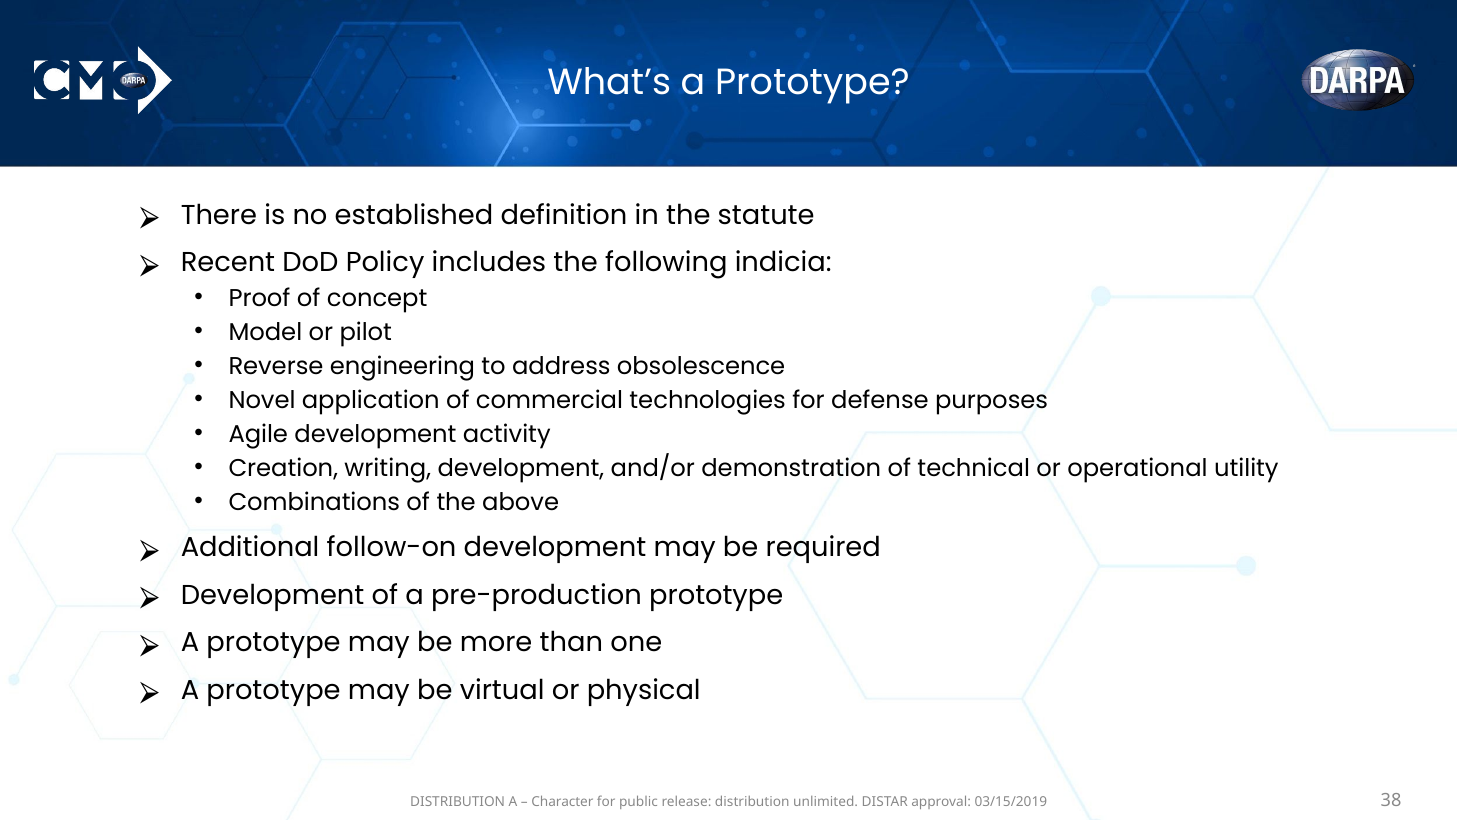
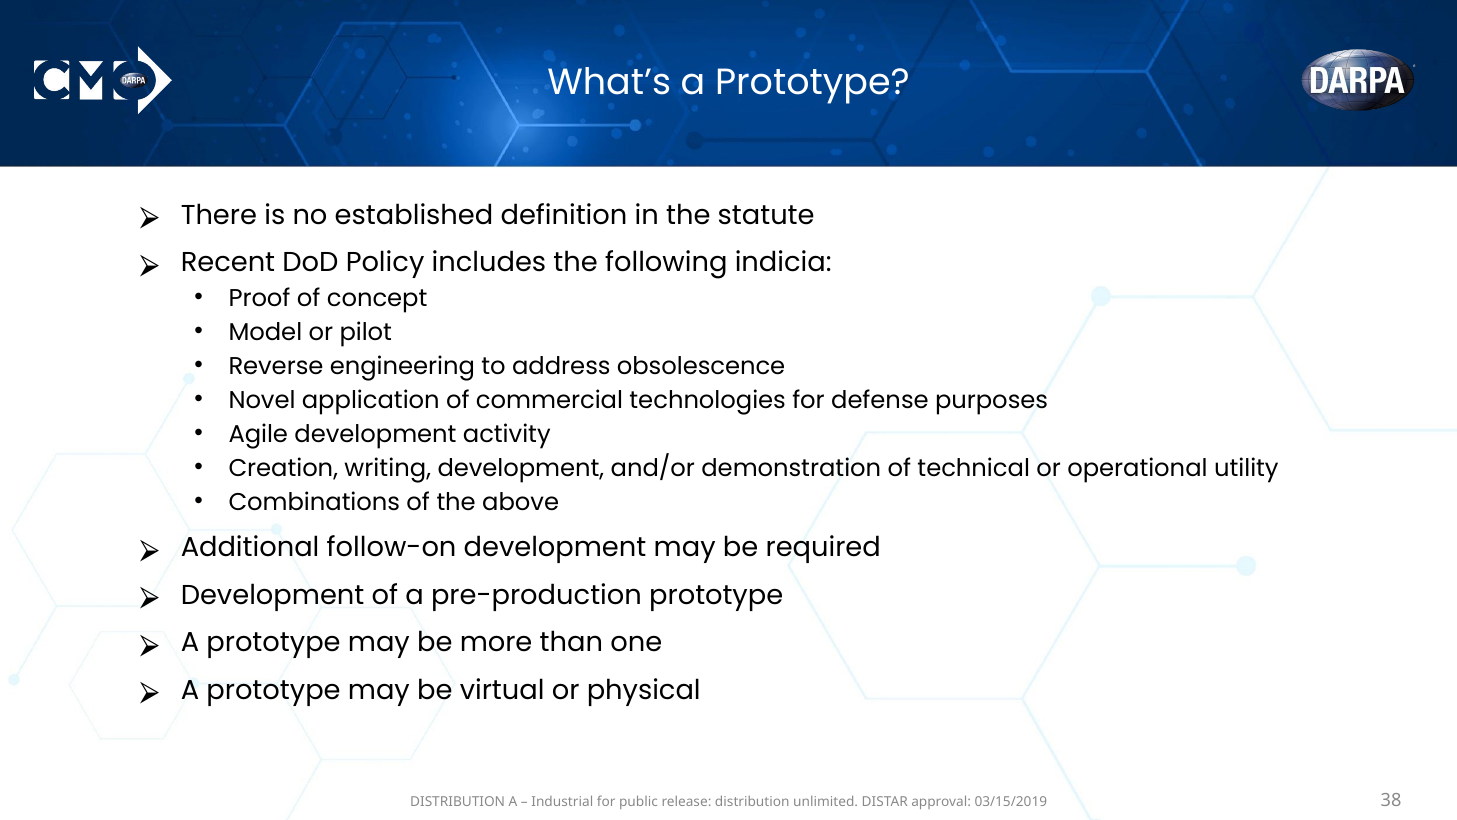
Character: Character -> Industrial
